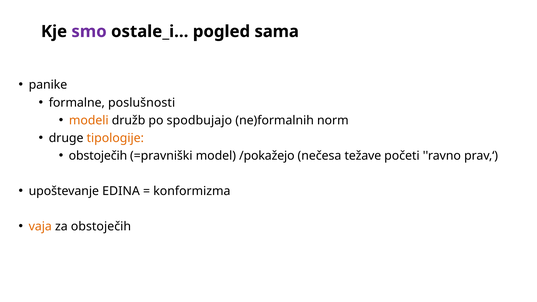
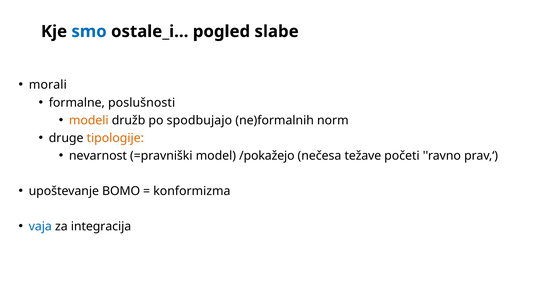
smo colour: purple -> blue
sama: sama -> slabe
panike: panike -> morali
obstoječih at (98, 156): obstoječih -> nevarnost
EDINA: EDINA -> BOMO
vaja colour: orange -> blue
za obstoječih: obstoječih -> integracija
